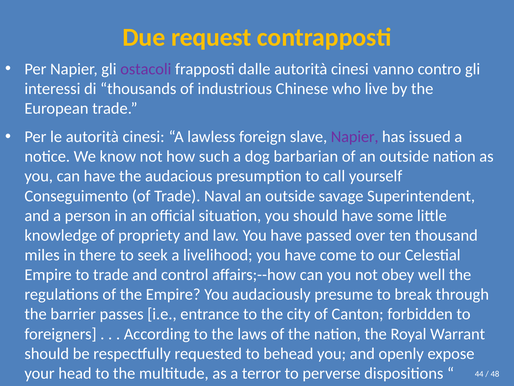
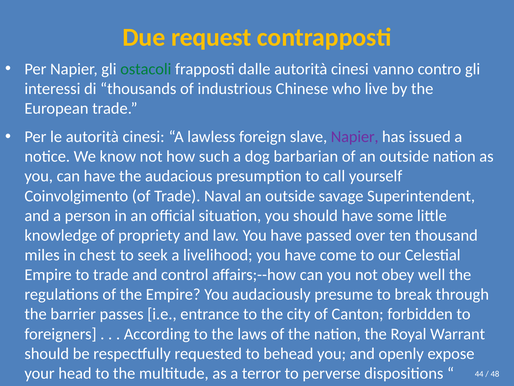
ostacoli colour: purple -> green
Conseguimento: Conseguimento -> Coinvolgimento
there: there -> chest
